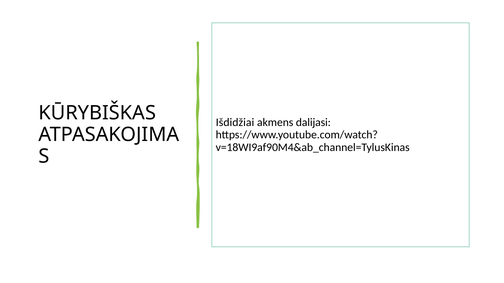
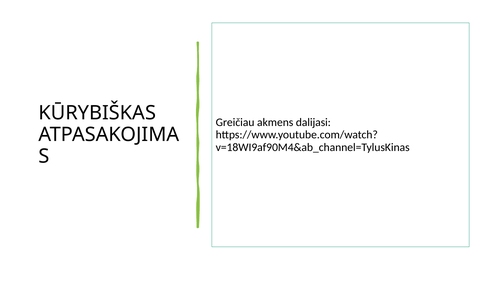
Išdidžiai: Išdidžiai -> Greičiau
